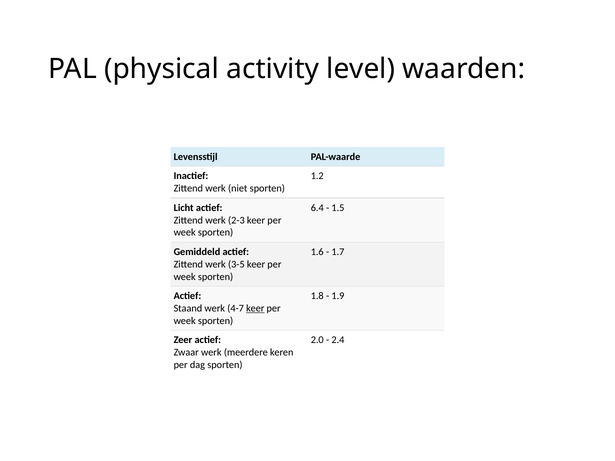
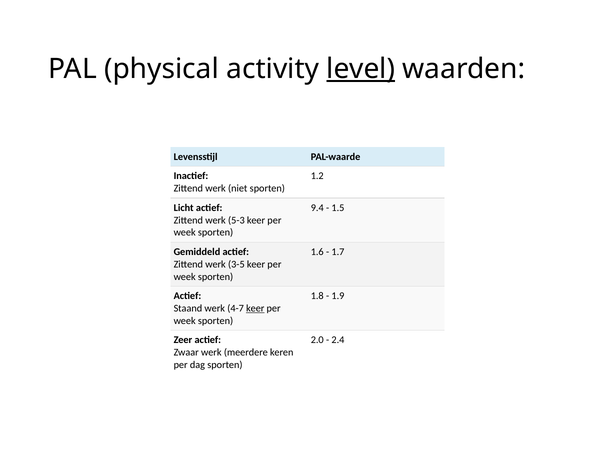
level underline: none -> present
6.4: 6.4 -> 9.4
2-3: 2-3 -> 5-3
